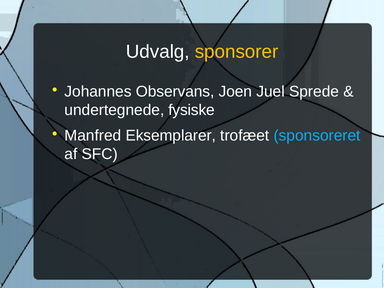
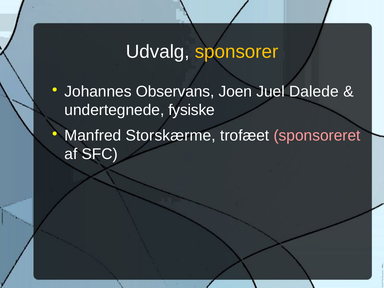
Sprede: Sprede -> Dalede
Eksemplarer: Eksemplarer -> Storskærme
sponsoreret colour: light blue -> pink
